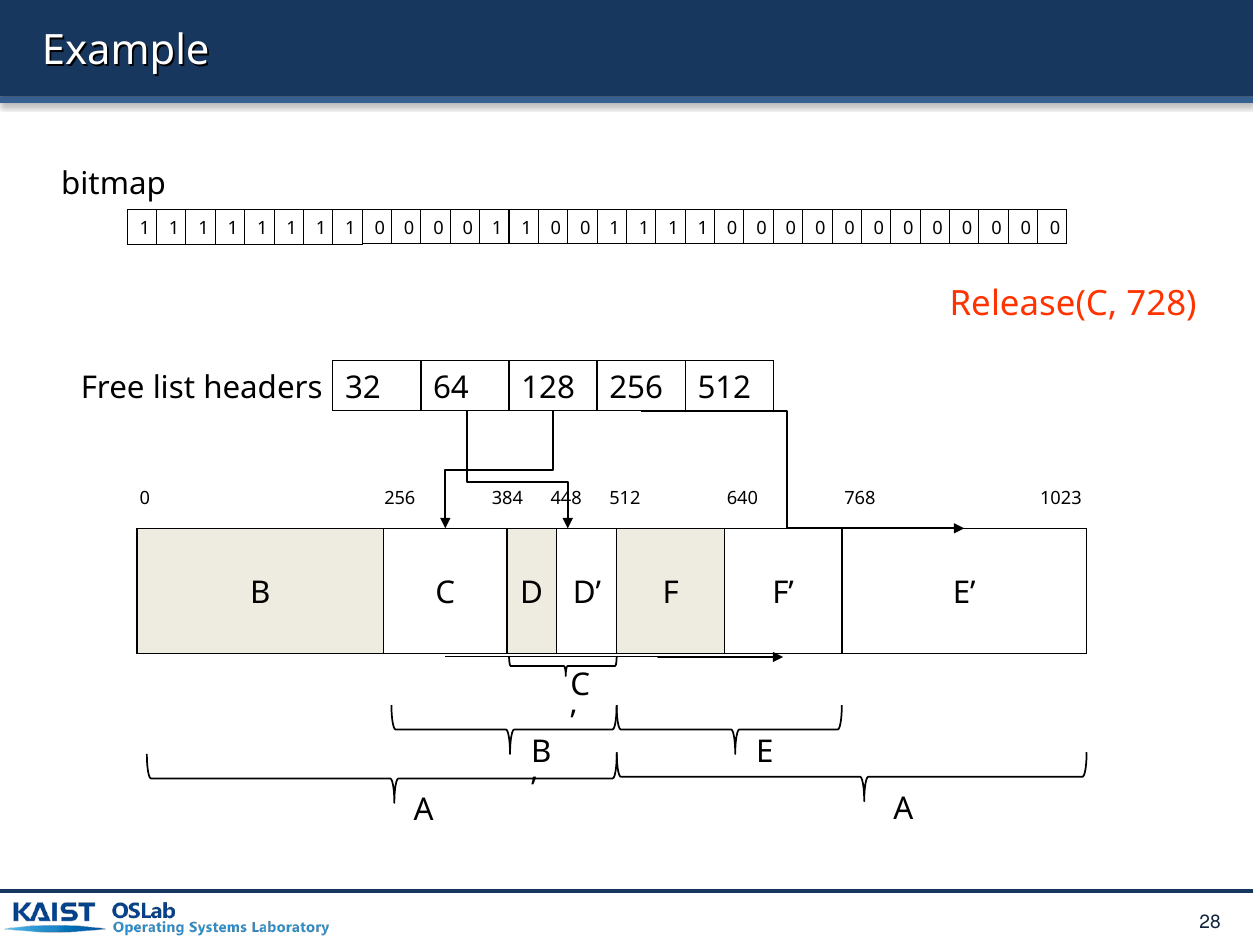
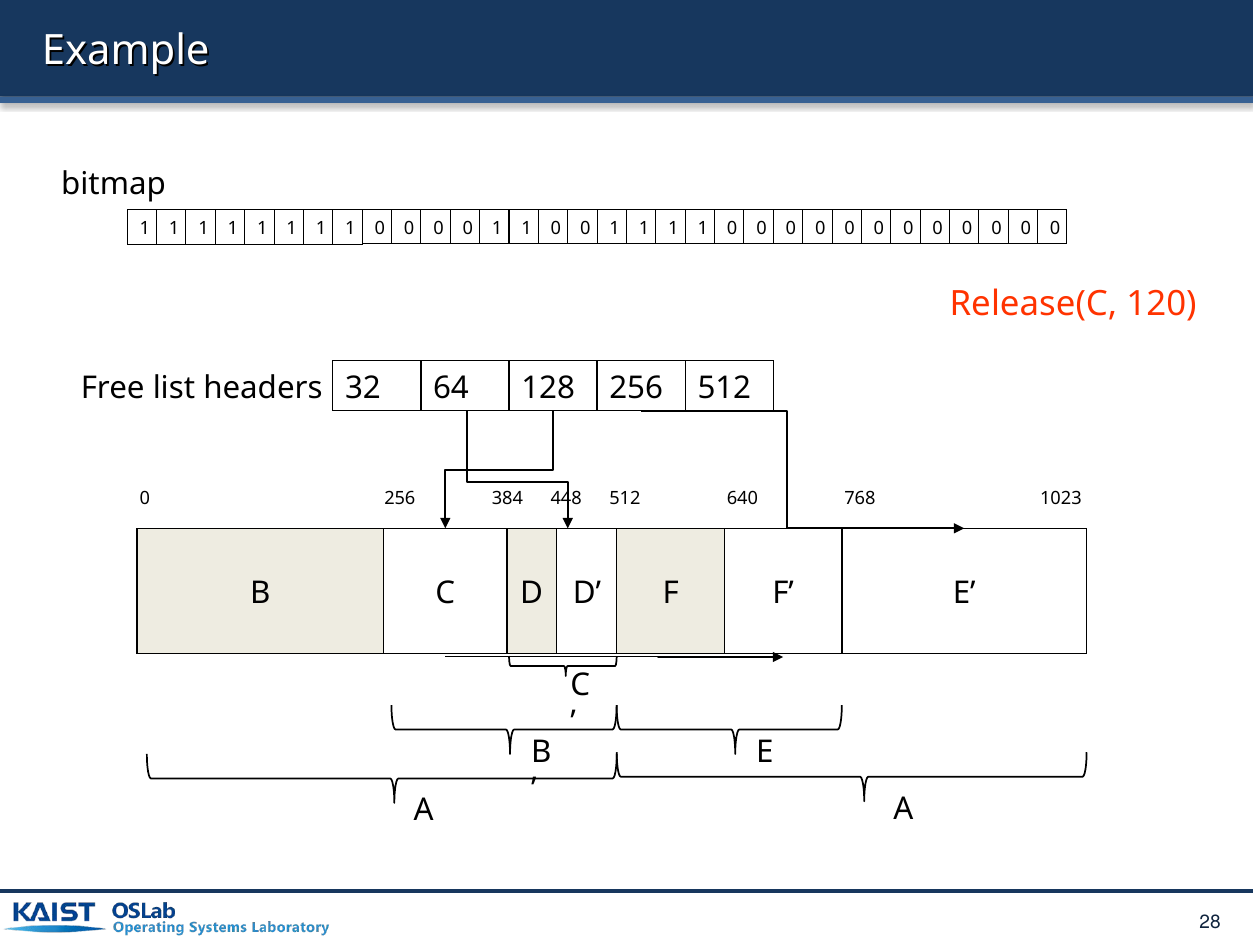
728: 728 -> 120
